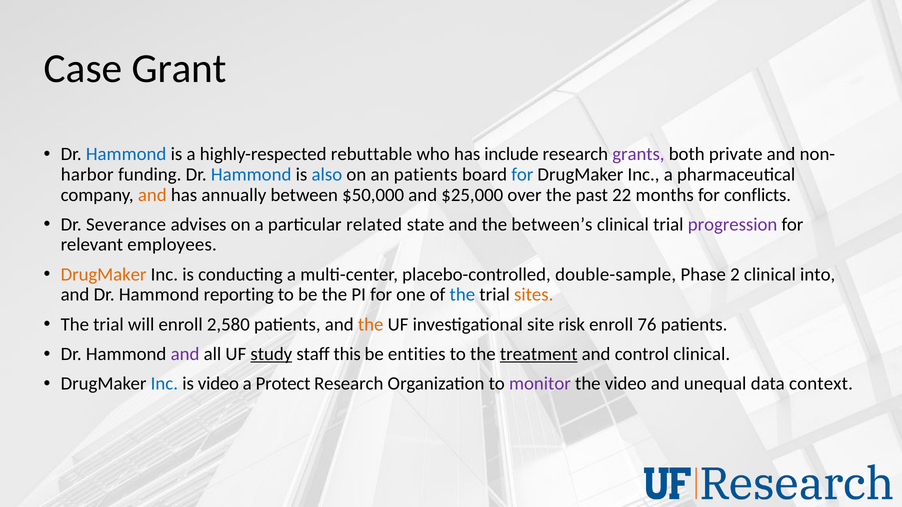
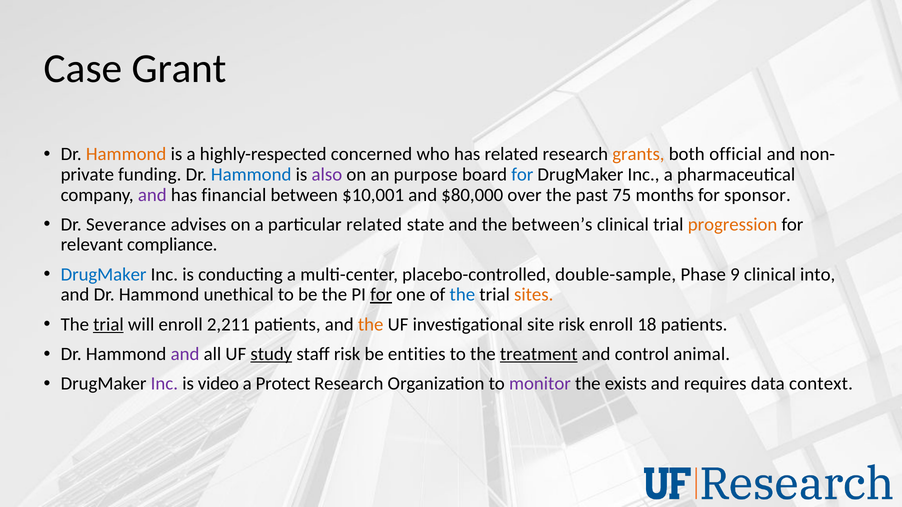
Hammond at (126, 154) colour: blue -> orange
rebuttable: rebuttable -> concerned
has include: include -> related
grants colour: purple -> orange
private: private -> official
harbor: harbor -> private
also colour: blue -> purple
an patients: patients -> purpose
and at (152, 195) colour: orange -> purple
annually: annually -> financial
$50,000: $50,000 -> $10,001
$25,000: $25,000 -> $80,000
22: 22 -> 75
conflicts: conflicts -> sponsor
progression colour: purple -> orange
employees: employees -> compliance
DrugMaker at (104, 275) colour: orange -> blue
2: 2 -> 9
reporting: reporting -> unethical
for at (381, 295) underline: none -> present
trial at (108, 325) underline: none -> present
2,580: 2,580 -> 2,211
76: 76 -> 18
staff this: this -> risk
control clinical: clinical -> animal
Inc at (164, 384) colour: blue -> purple
the video: video -> exists
unequal: unequal -> requires
